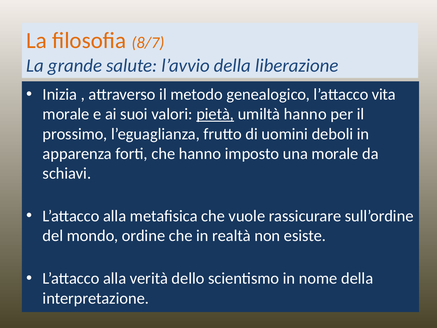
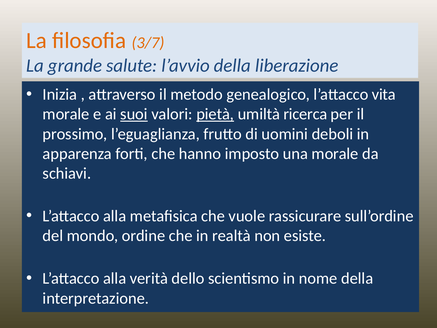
8/7: 8/7 -> 3/7
suoi underline: none -> present
umiltà hanno: hanno -> ricerca
